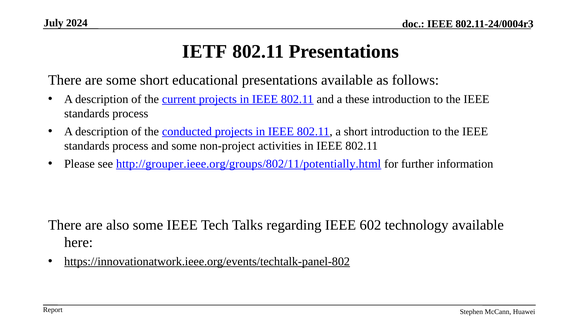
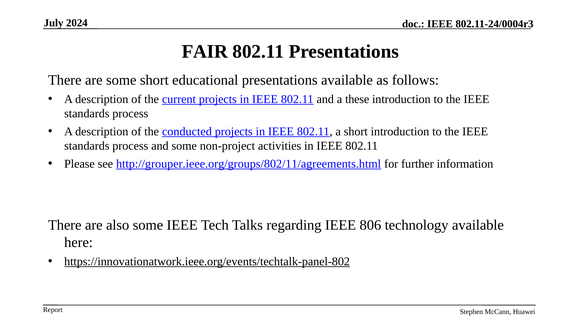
IETF: IETF -> FAIR
http://grouper.ieee.org/groups/802/11/potentially.html: http://grouper.ieee.org/groups/802/11/potentially.html -> http://grouper.ieee.org/groups/802/11/agreements.html
602: 602 -> 806
